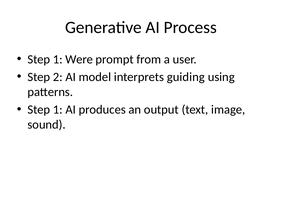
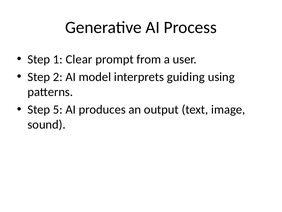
Were: Were -> Clear
1 at (58, 109): 1 -> 5
